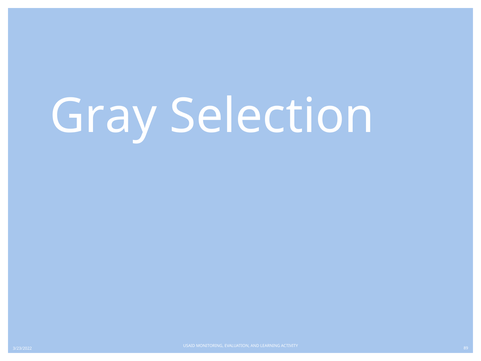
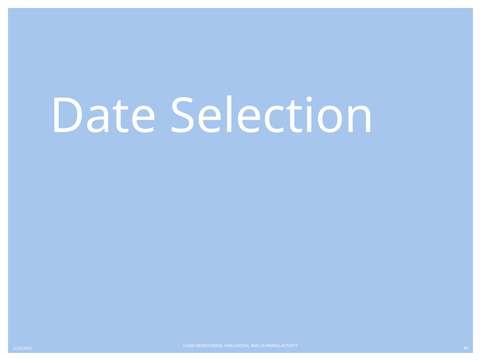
Gray: Gray -> Date
